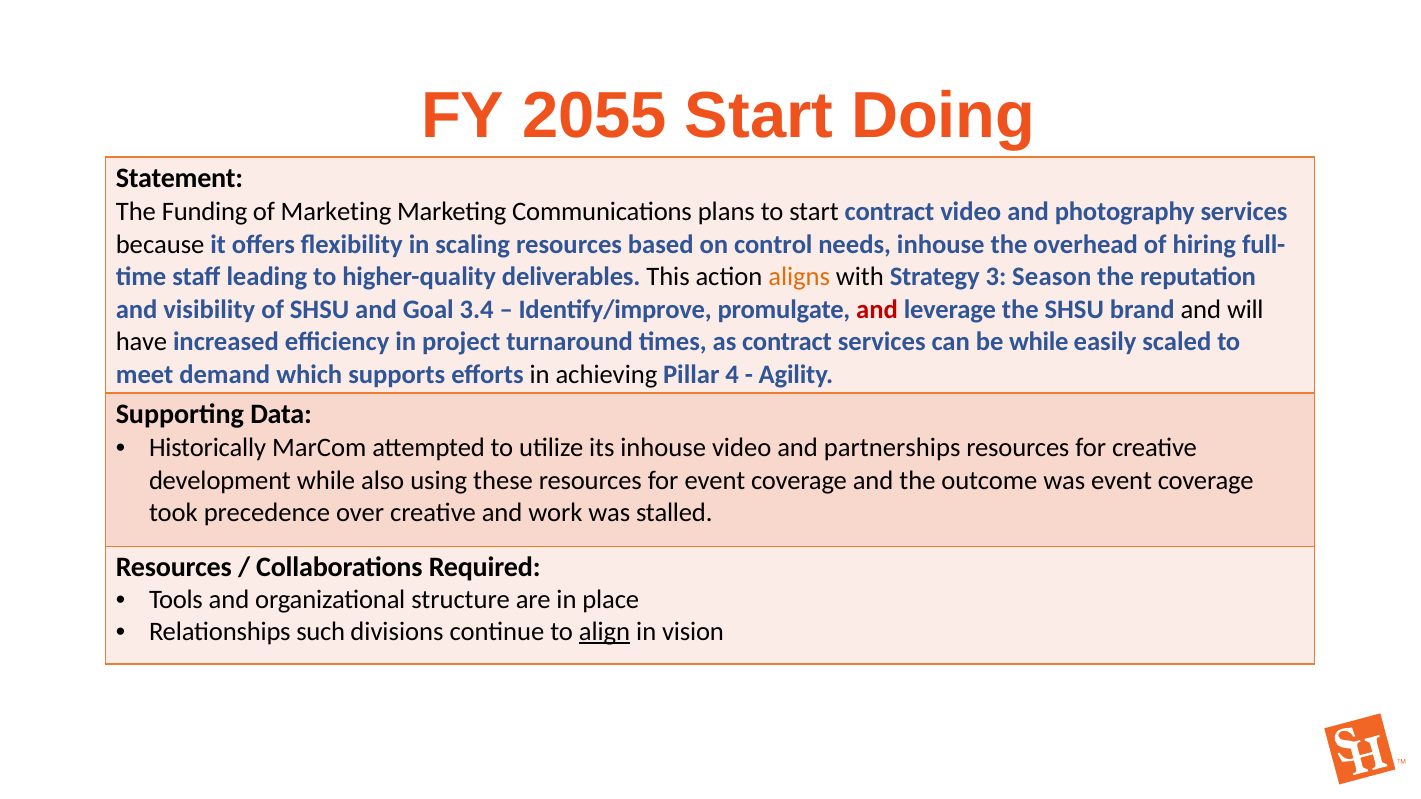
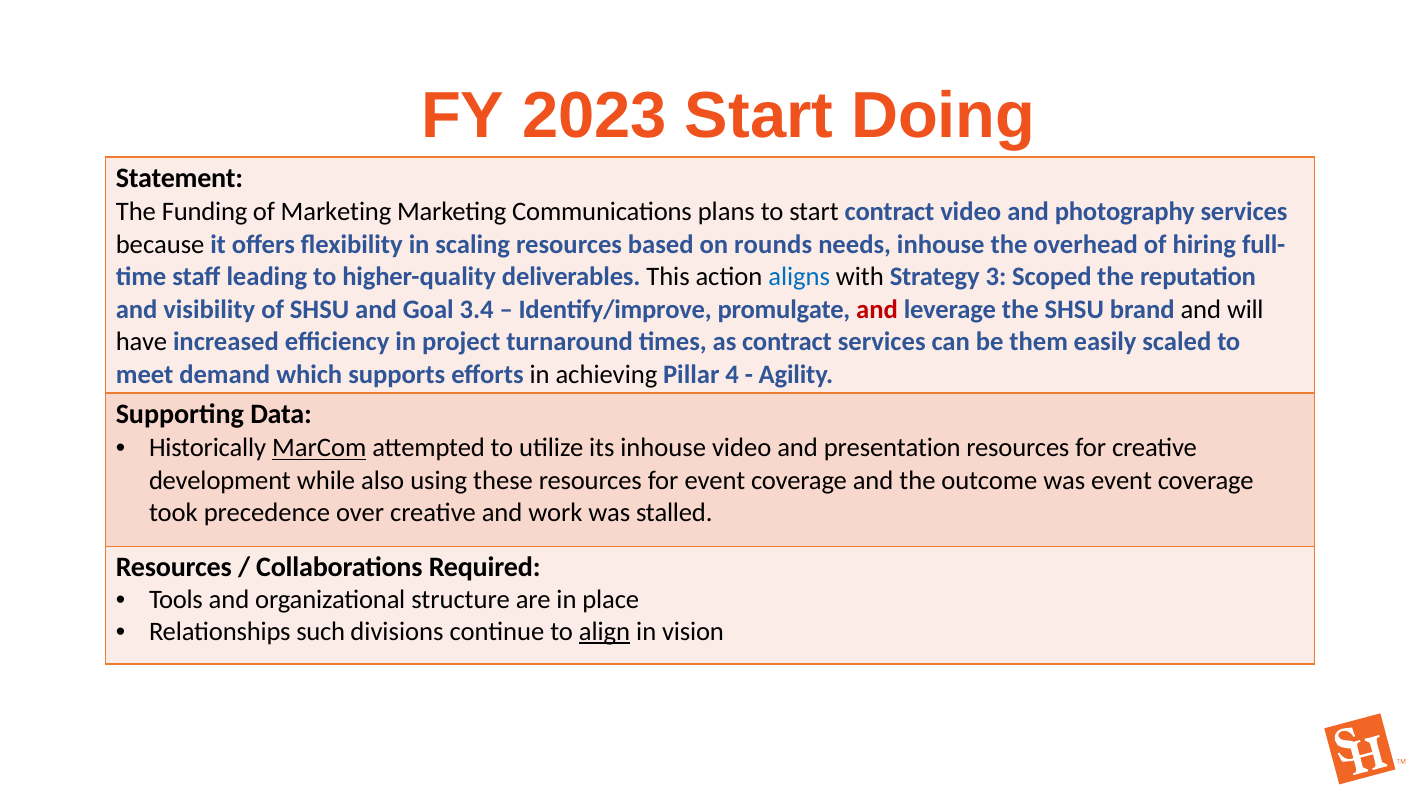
2055: 2055 -> 2023
control: control -> rounds
aligns colour: orange -> blue
Season: Season -> Scoped
be while: while -> them
MarCom underline: none -> present
partnerships: partnerships -> presentation
